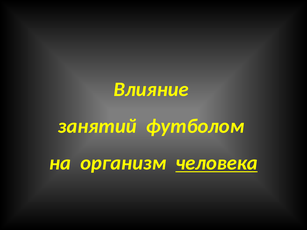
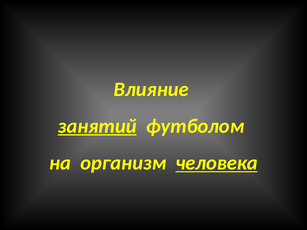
занятий underline: none -> present
